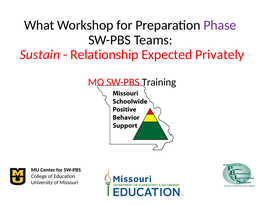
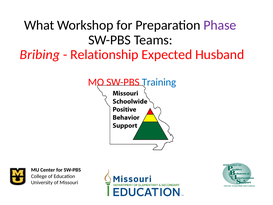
Sustain: Sustain -> Bribing
Privately: Privately -> Husband
Training colour: black -> blue
